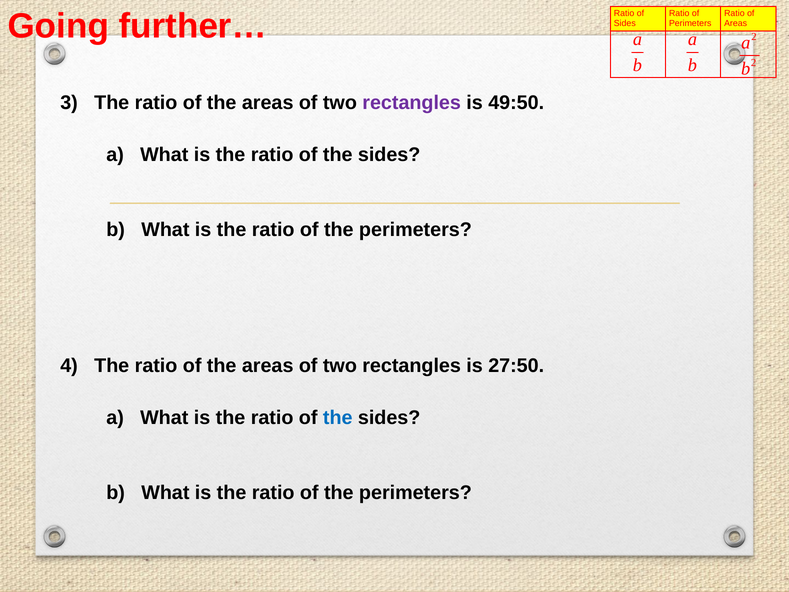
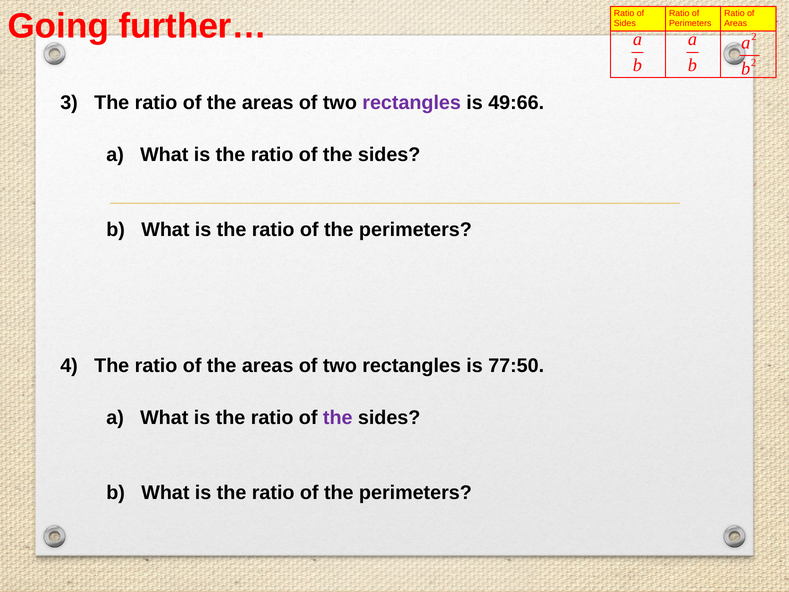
49:50: 49:50 -> 49:66
27:50: 27:50 -> 77:50
the at (338, 418) colour: blue -> purple
